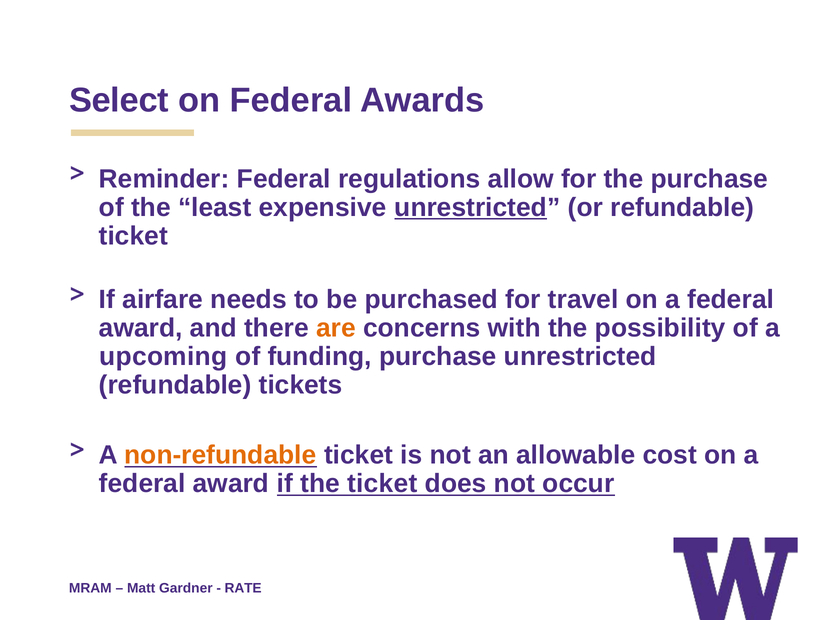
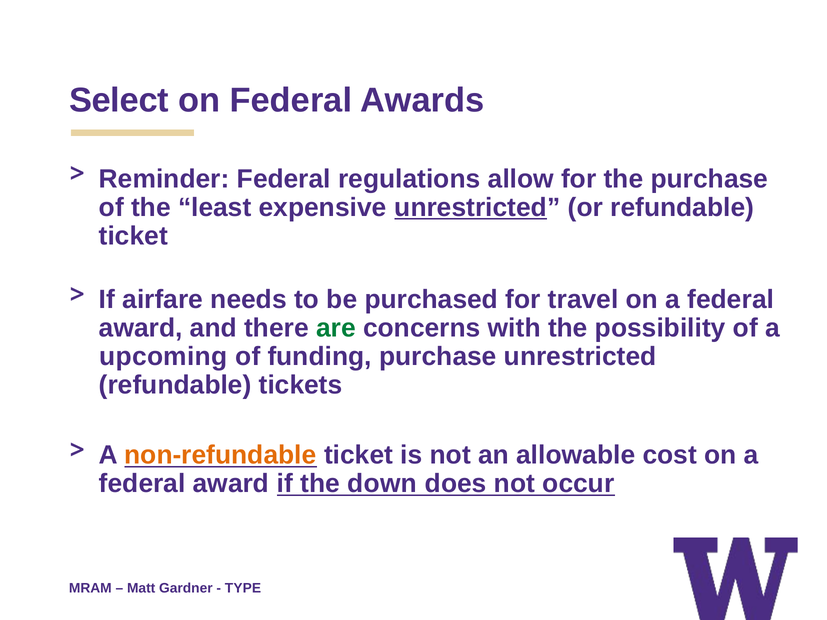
are colour: orange -> green
the ticket: ticket -> down
RATE: RATE -> TYPE
